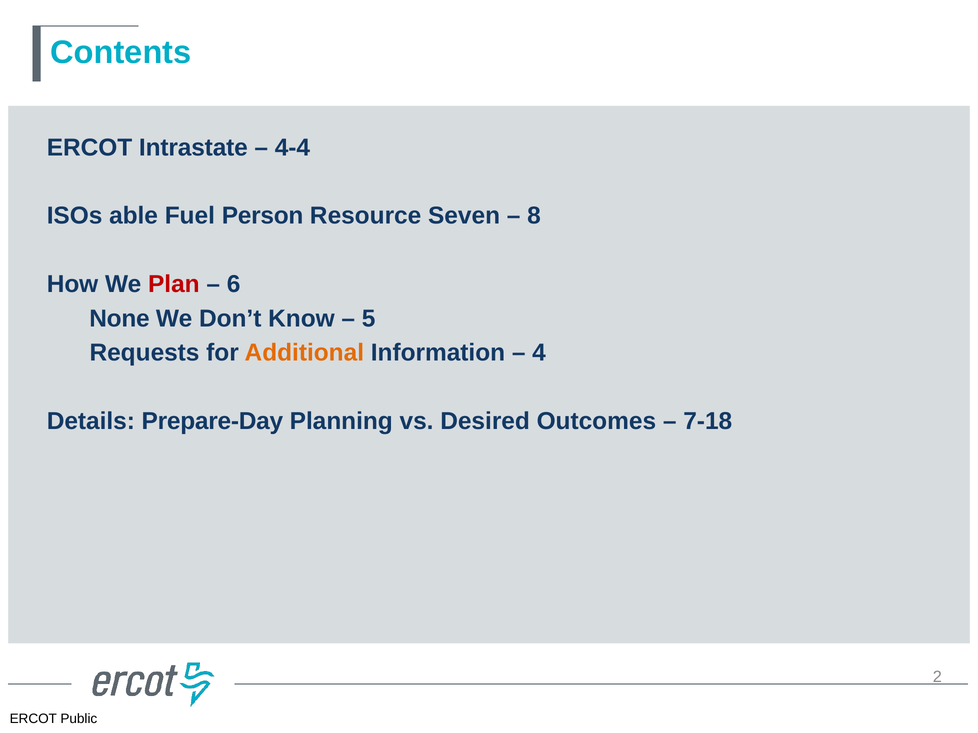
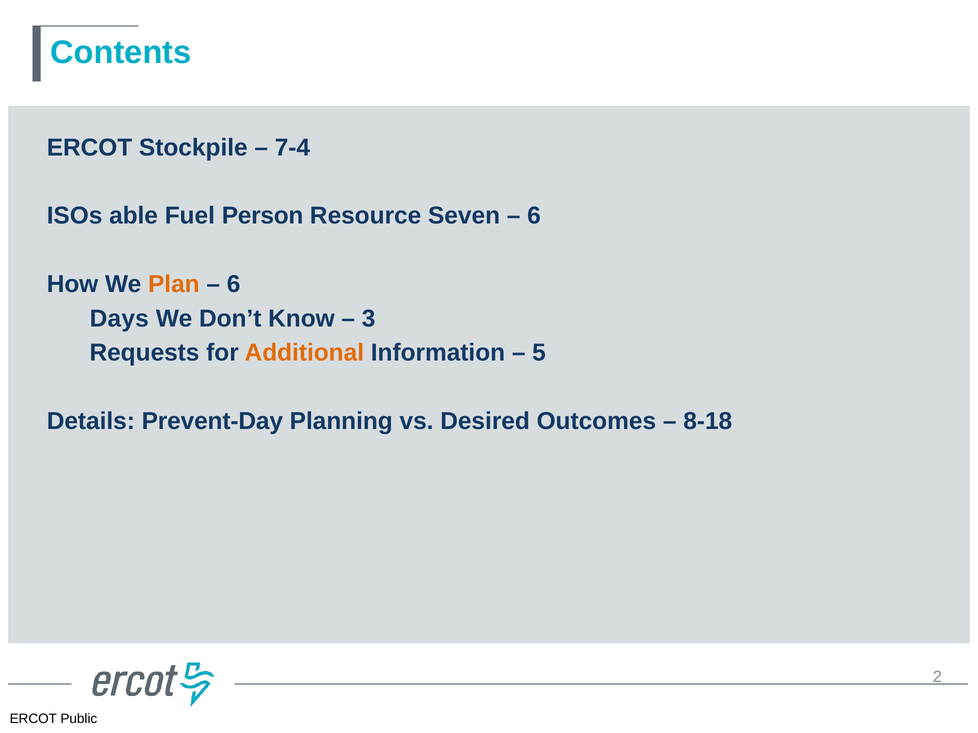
Intrastate: Intrastate -> Stockpile
4-4: 4-4 -> 7-4
8 at (534, 216): 8 -> 6
Plan colour: red -> orange
None: None -> Days
5: 5 -> 3
4: 4 -> 5
Prepare-Day: Prepare-Day -> Prevent-Day
7-18: 7-18 -> 8-18
